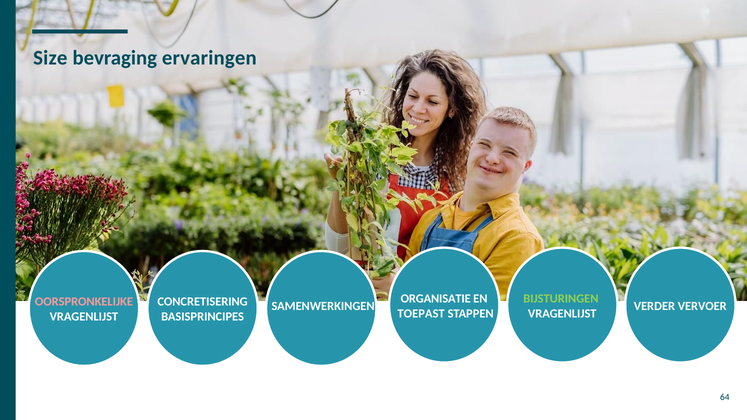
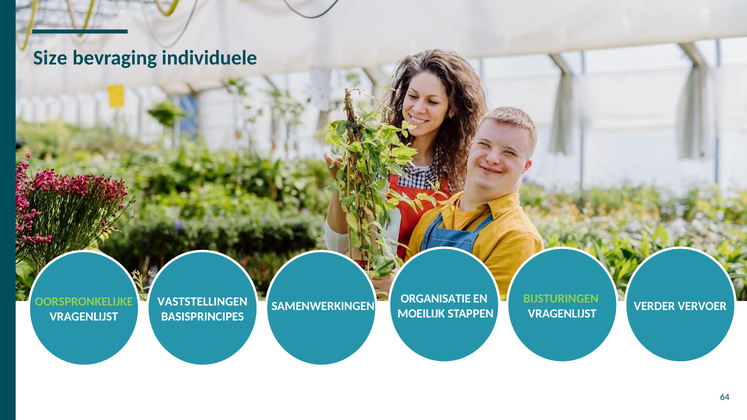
ervaringen: ervaringen -> individuele
OORSPRONKELIJKE colour: pink -> light green
CONCRETISERING: CONCRETISERING -> VASTSTELLINGEN
TOEPAST: TOEPAST -> MOEILIJK
